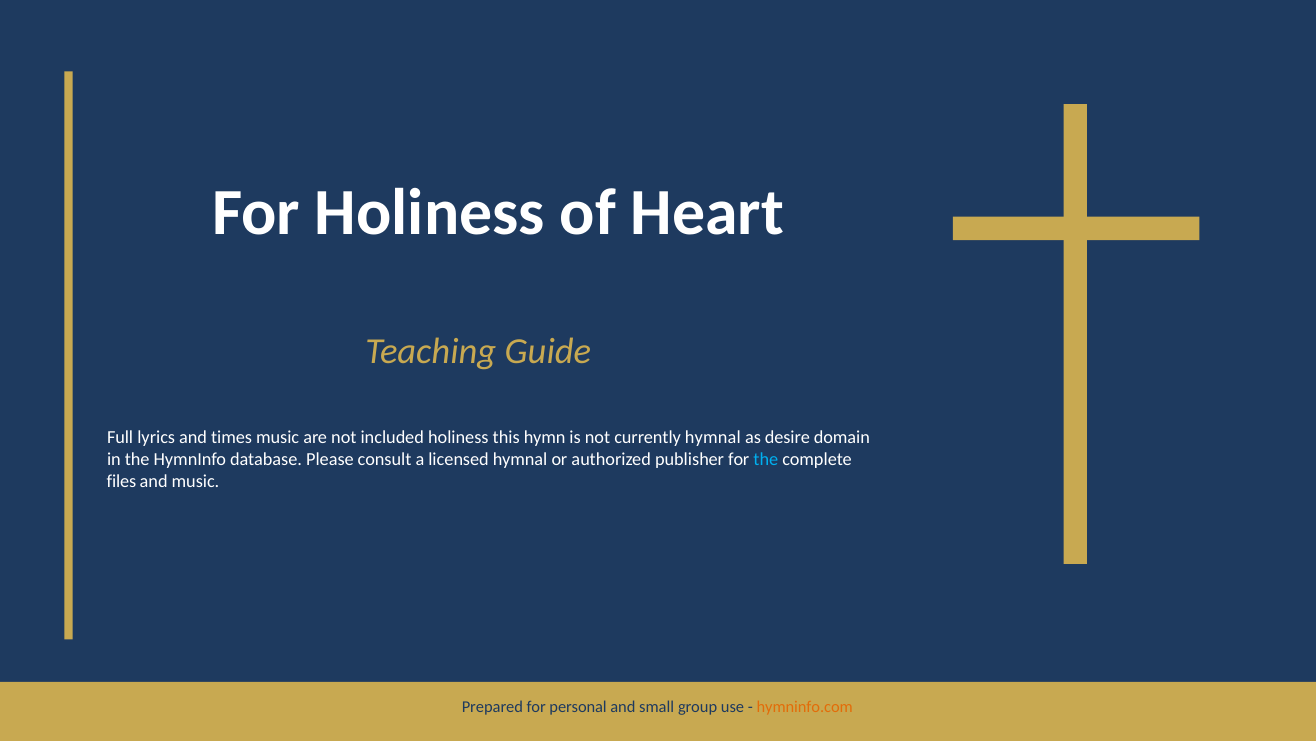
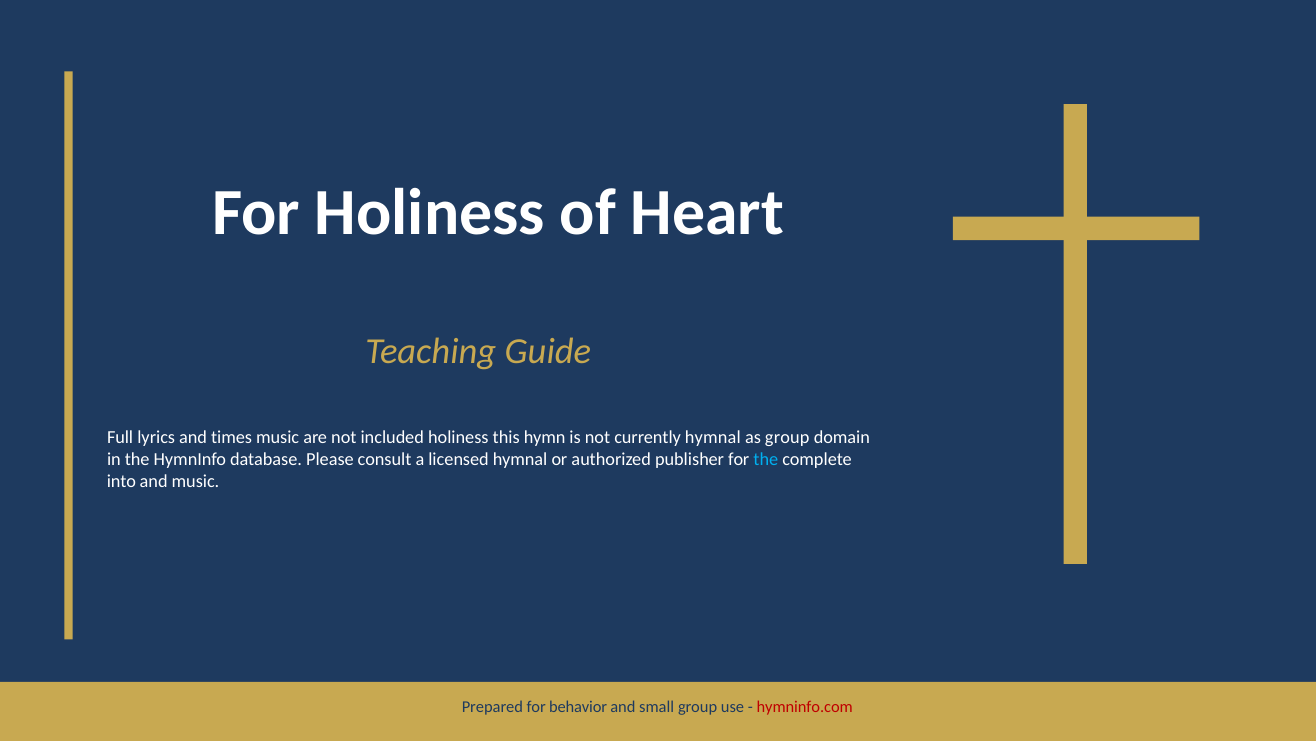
as desire: desire -> group
files: files -> into
personal: personal -> behavior
hymninfo.com colour: orange -> red
